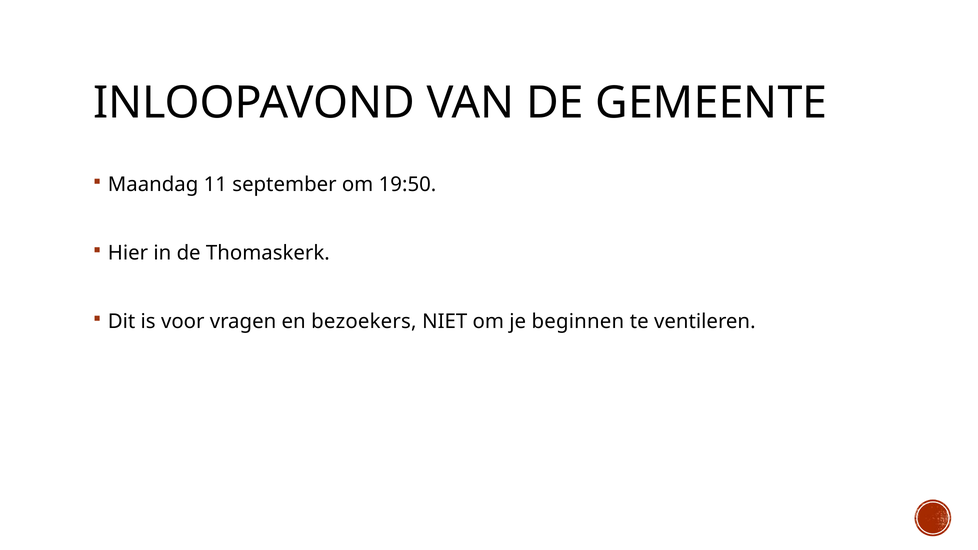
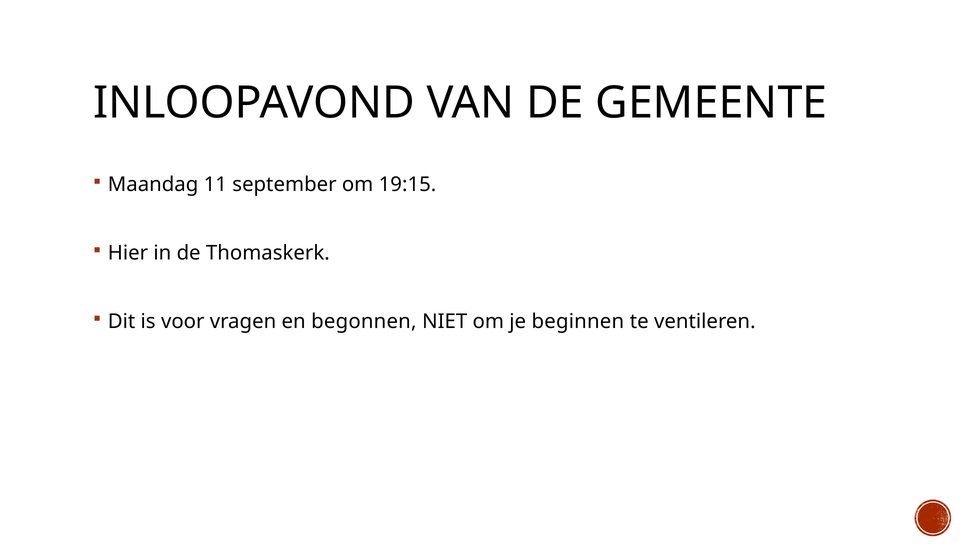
19:50: 19:50 -> 19:15
bezoekers: bezoekers -> begonnen
